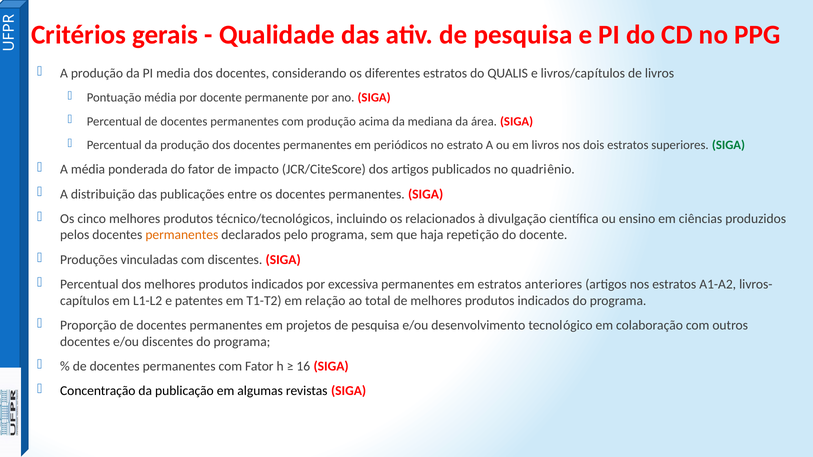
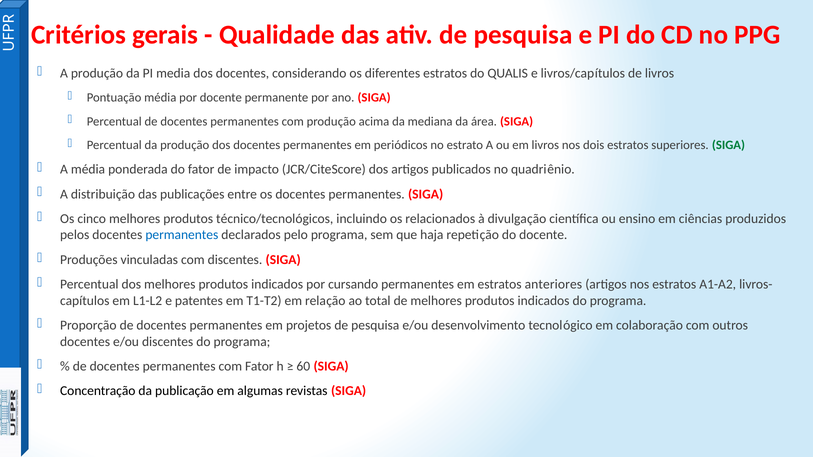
permanentes at (182, 235) colour: orange -> blue
excessiva: excessiva -> cursando
16: 16 -> 60
